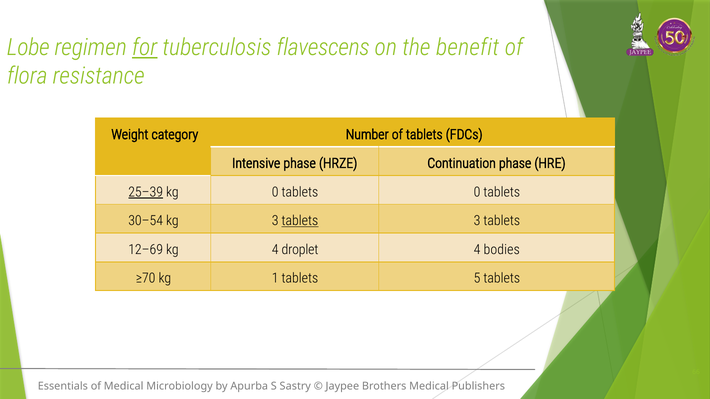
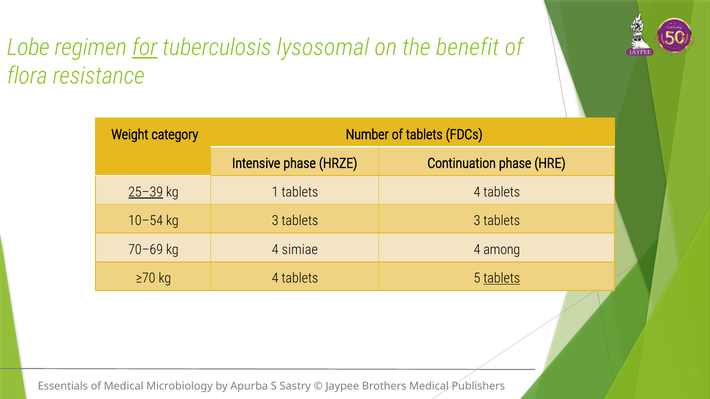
flavescens: flavescens -> lysosomal
kg 0: 0 -> 1
tablets 0: 0 -> 4
30–54: 30–54 -> 10–54
tablets at (300, 221) underline: present -> none
12–69: 12–69 -> 70–69
droplet: droplet -> simiae
bodies: bodies -> among
≥70 kg 1: 1 -> 4
tablets at (502, 279) underline: none -> present
